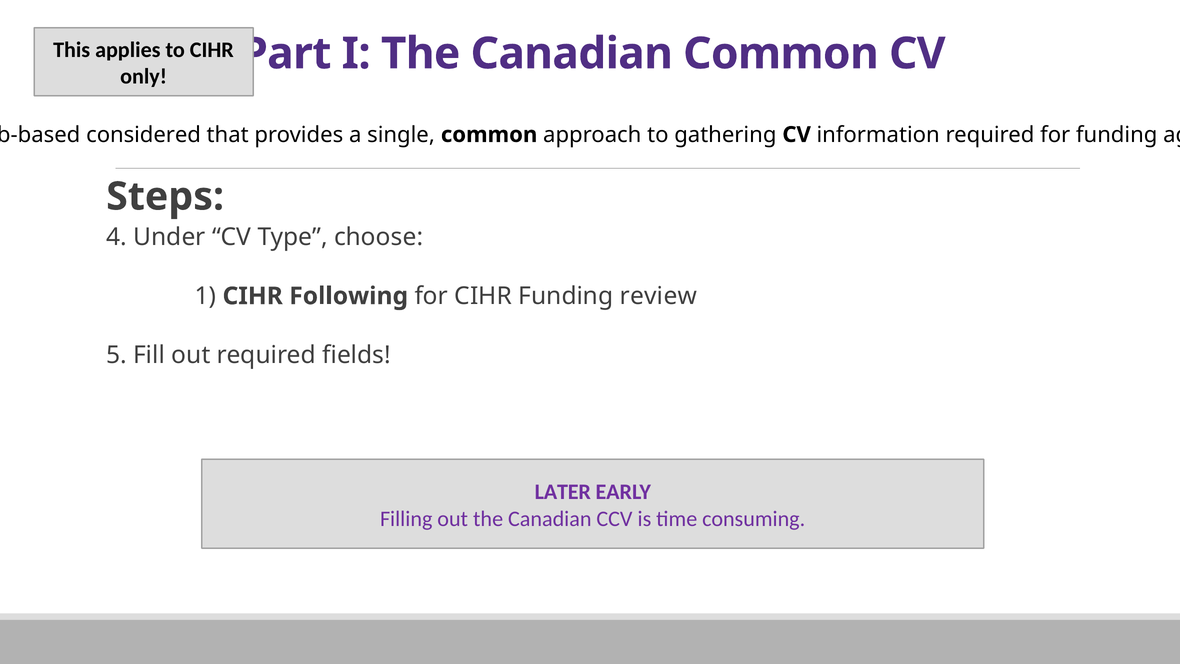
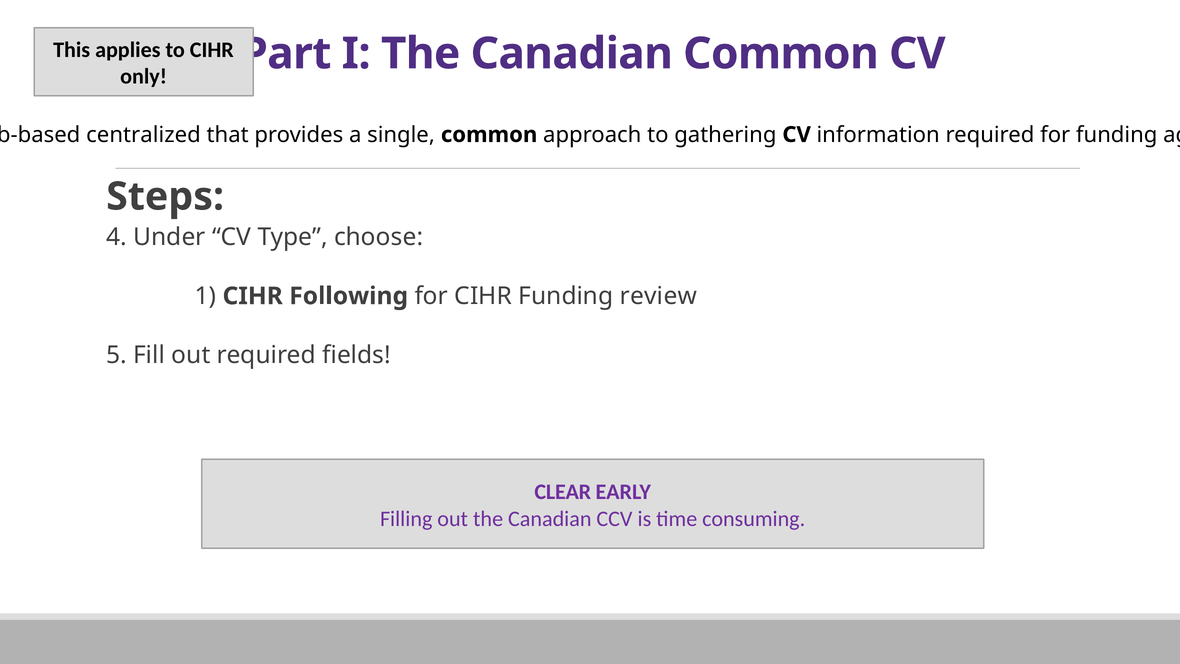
considered: considered -> centralized
LATER: LATER -> CLEAR
